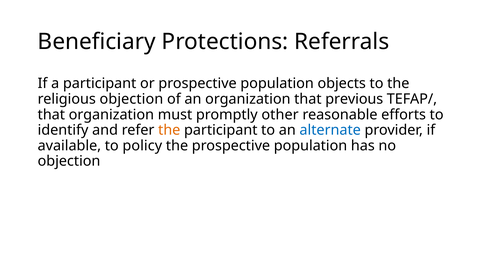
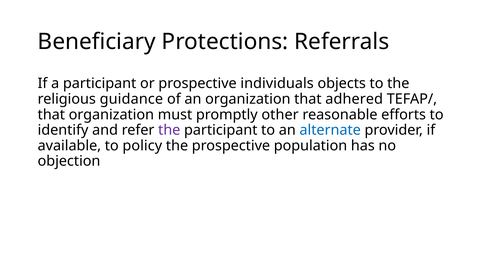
or prospective population: population -> individuals
religious objection: objection -> guidance
previous: previous -> adhered
the at (169, 130) colour: orange -> purple
